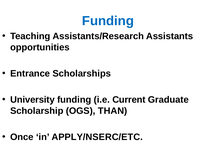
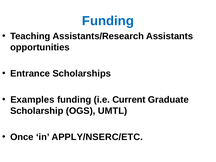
University: University -> Examples
THAN: THAN -> UMTL
